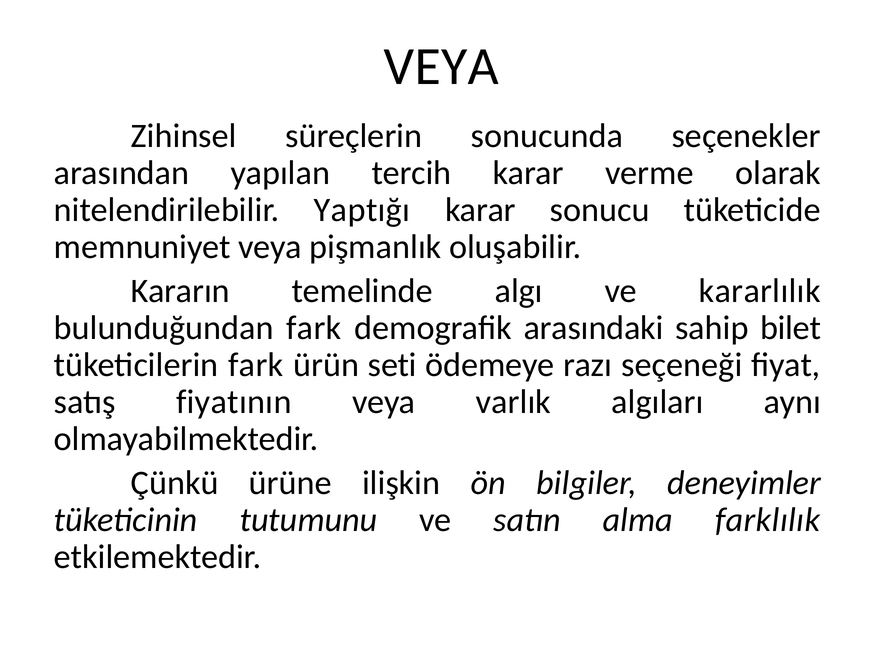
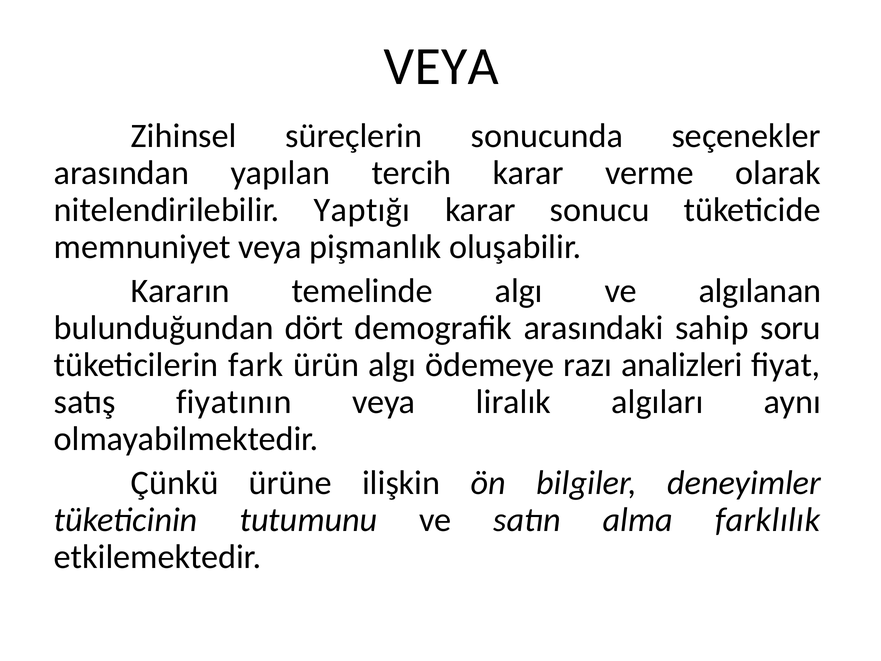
kararlılık: kararlılık -> algılanan
bulunduğundan fark: fark -> dört
bilet: bilet -> soru
ürün seti: seti -> algı
seçeneği: seçeneği -> analizleri
varlık: varlık -> liralık
